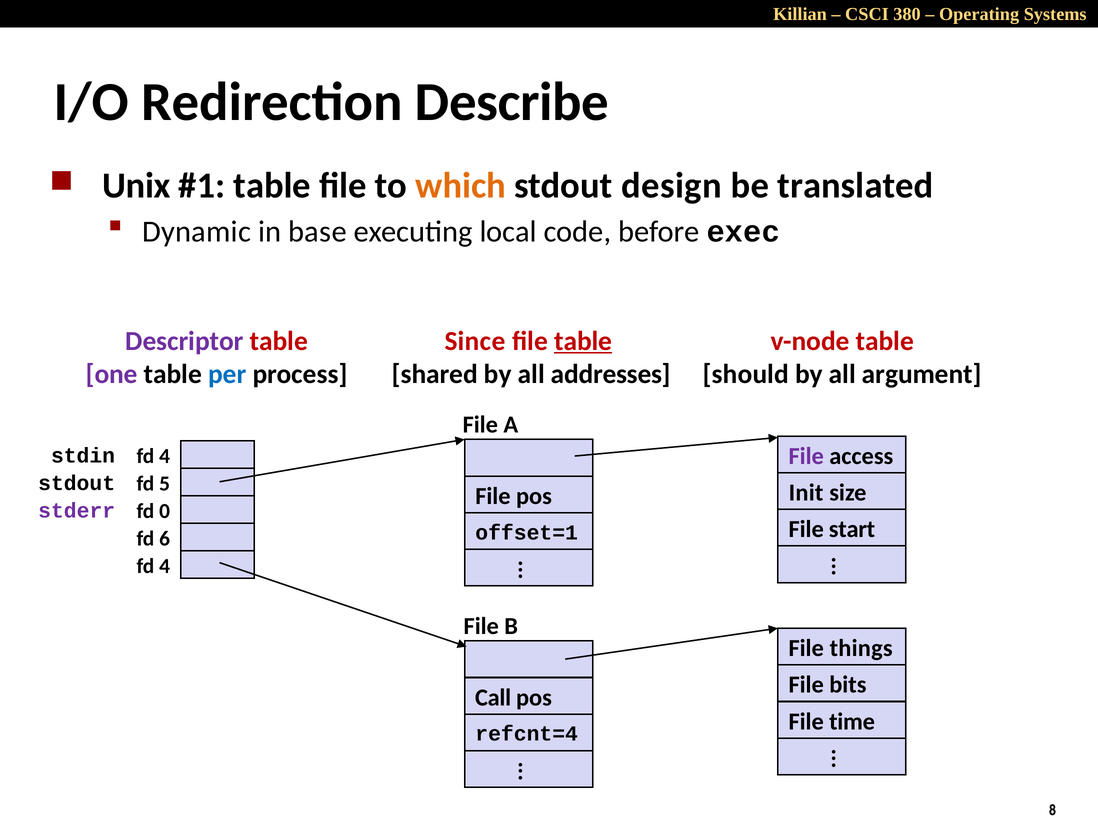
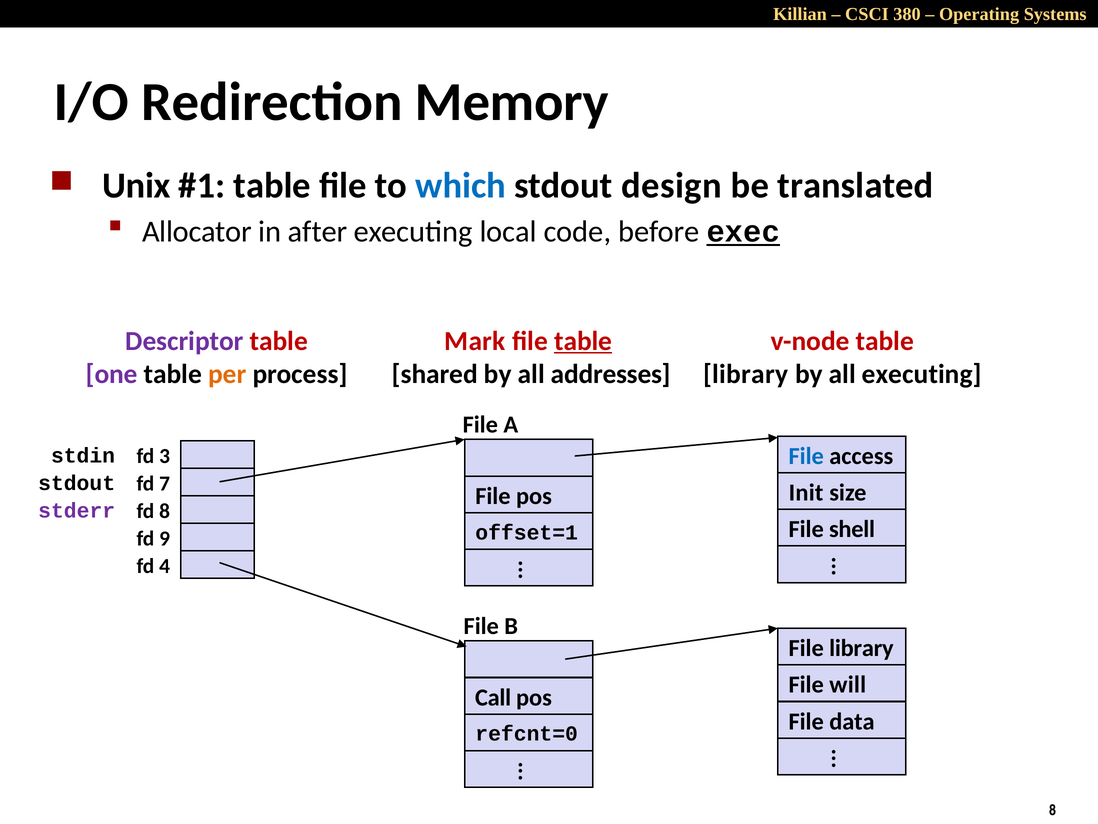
Describe: Describe -> Memory
which colour: orange -> blue
Dynamic: Dynamic -> Allocator
base: base -> after
exec underline: none -> present
Since: Since -> Mark
per colour: blue -> orange
should at (746, 374): should -> library
all argument: argument -> executing
4 at (165, 456): 4 -> 3
File at (806, 456) colour: purple -> blue
5: 5 -> 7
fd 0: 0 -> 8
start: start -> shell
6: 6 -> 9
File things: things -> library
bits: bits -> will
time: time -> data
refcnt=4: refcnt=4 -> refcnt=0
